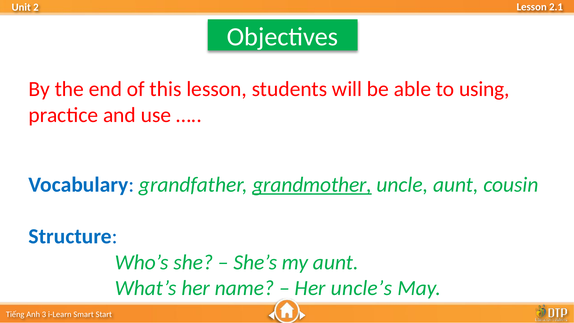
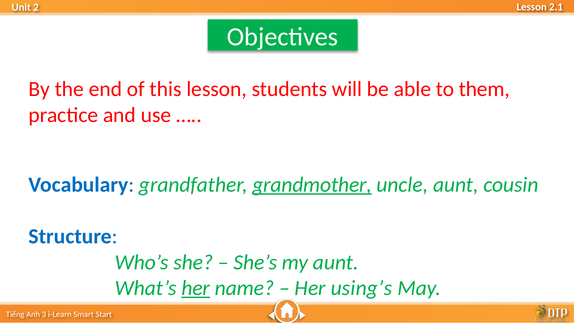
using: using -> them
her at (196, 288) underline: none -> present
uncle’s: uncle’s -> using’s
